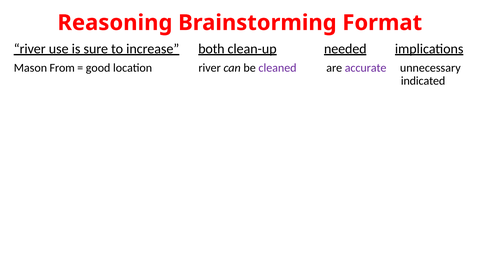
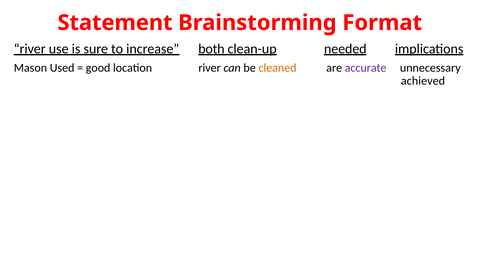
Reasoning: Reasoning -> Statement
From: From -> Used
cleaned colour: purple -> orange
indicated: indicated -> achieved
